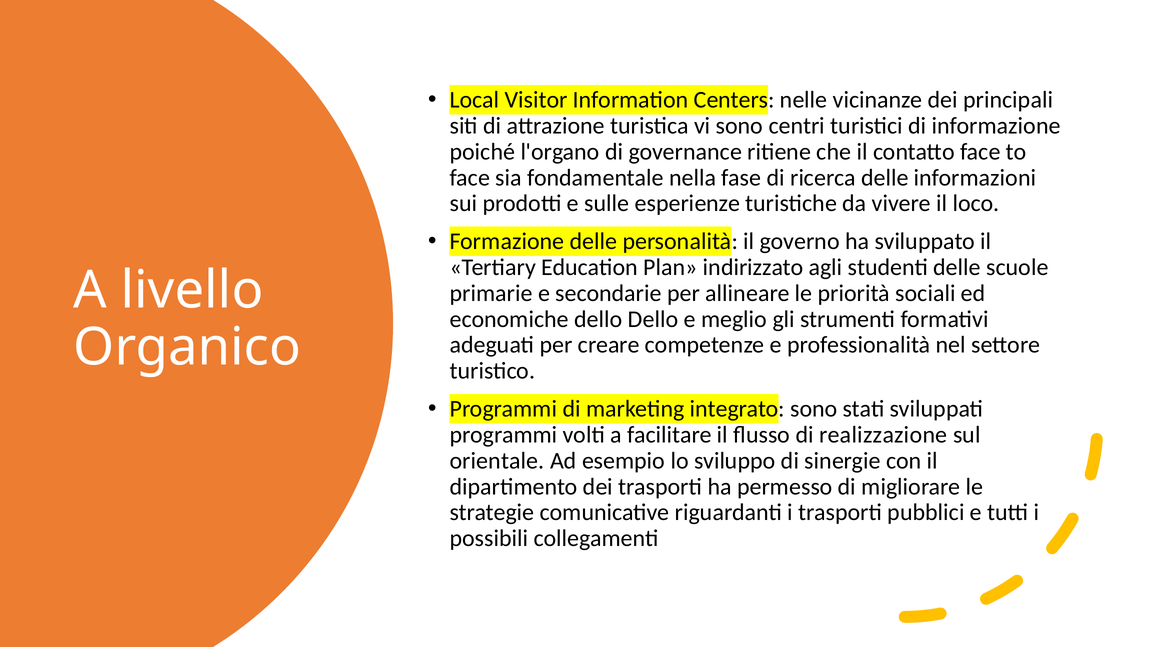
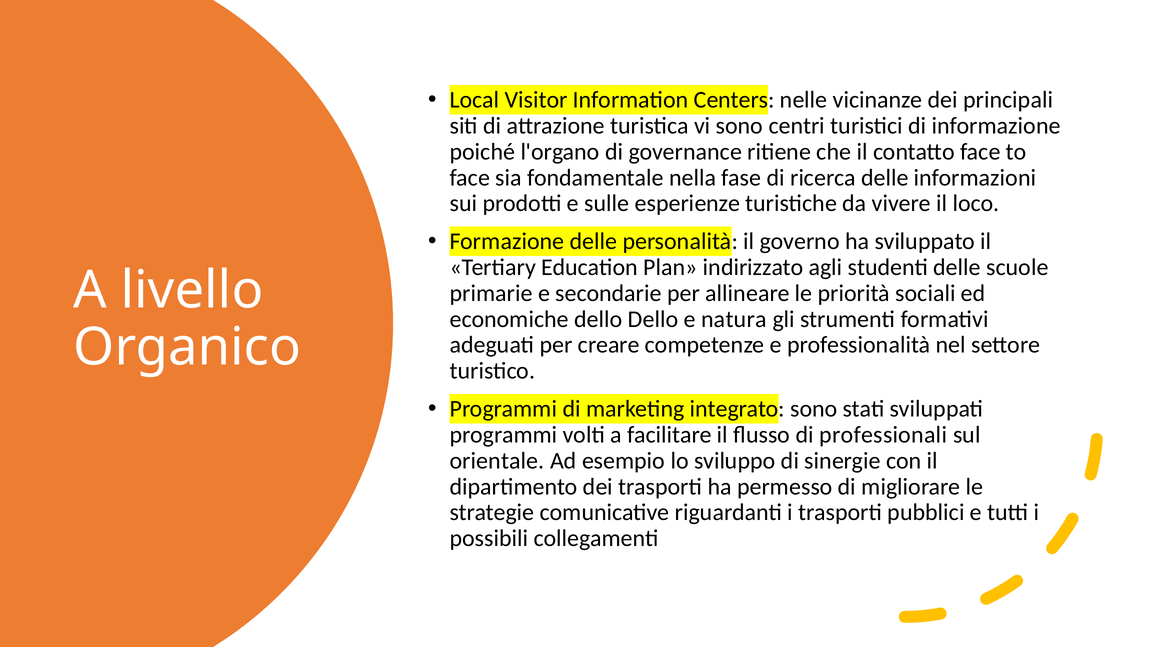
meglio: meglio -> natura
realizzazione: realizzazione -> professionali
